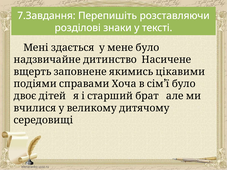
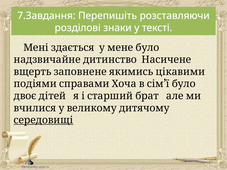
середовищі underline: none -> present
